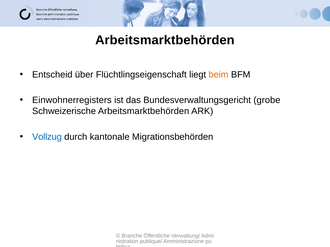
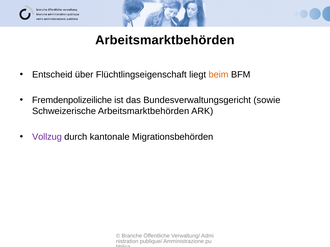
Einwohnerregisters: Einwohnerregisters -> Fremdenpolizeiliche
grobe: grobe -> sowie
Vollzug colour: blue -> purple
